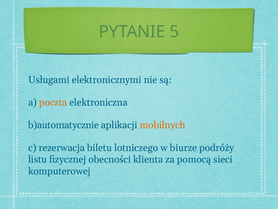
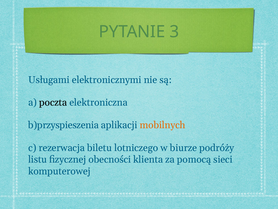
5: 5 -> 3
poczta colour: orange -> black
b)automatycznie: b)automatycznie -> b)przyspieszenia
